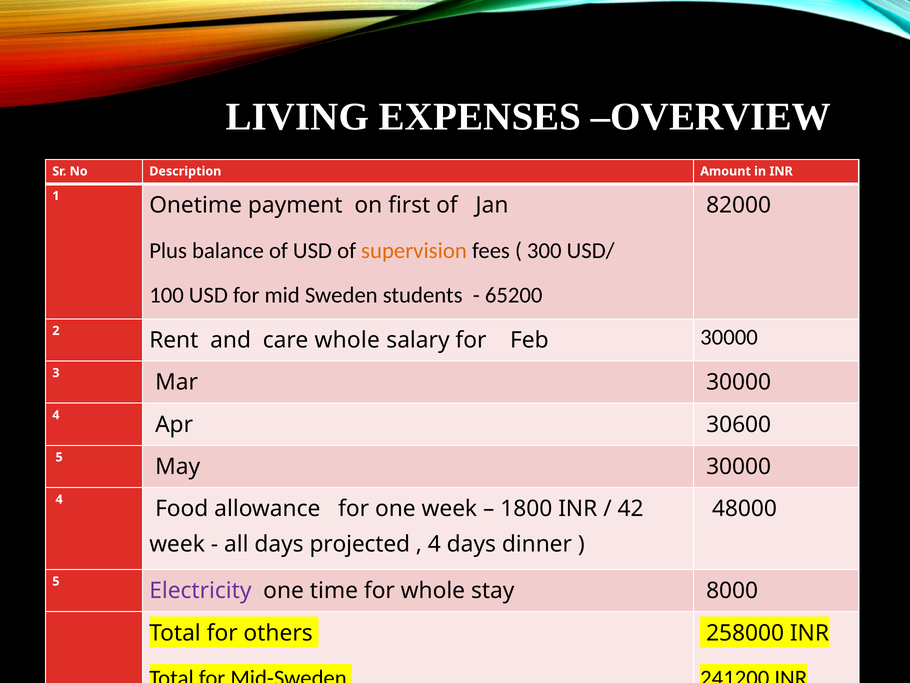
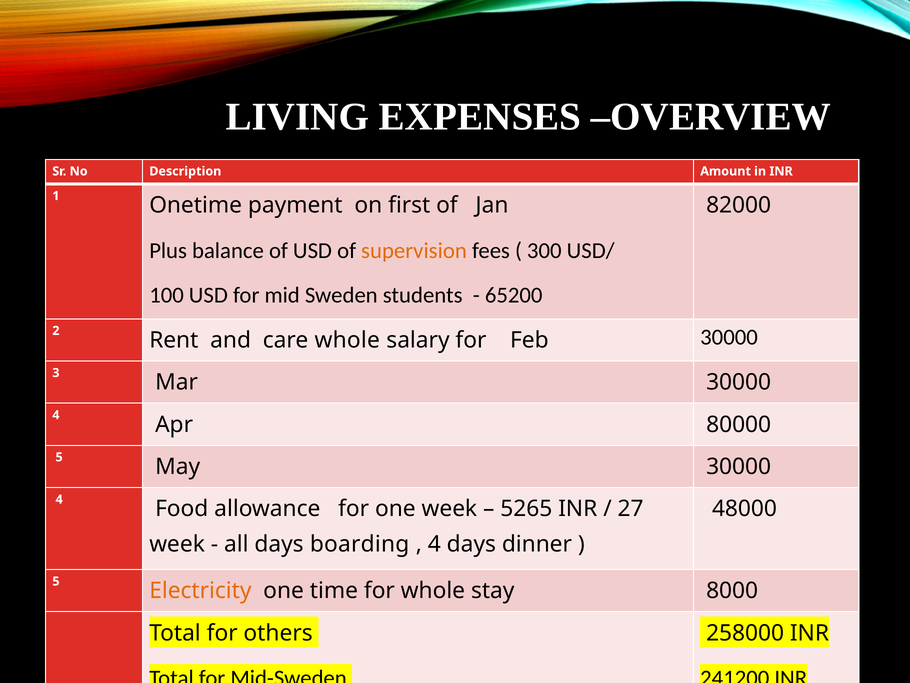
30600: 30600 -> 80000
1800: 1800 -> 5265
42: 42 -> 27
projected: projected -> boarding
Electricity colour: purple -> orange
